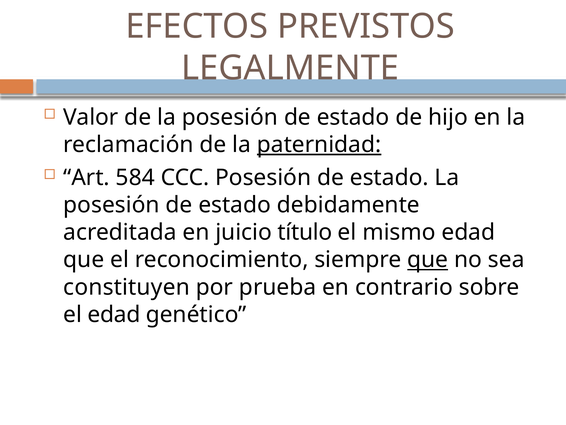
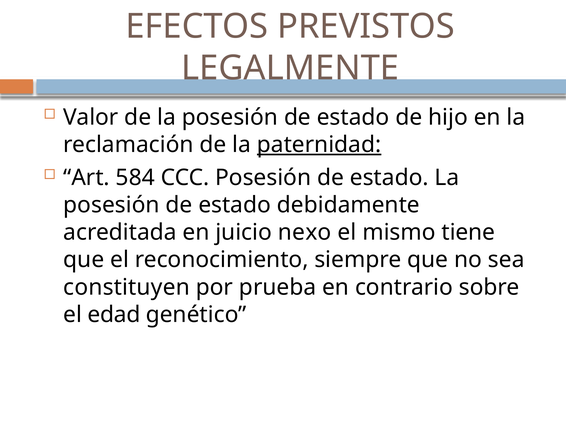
título: título -> nexo
mismo edad: edad -> tiene
que at (428, 259) underline: present -> none
